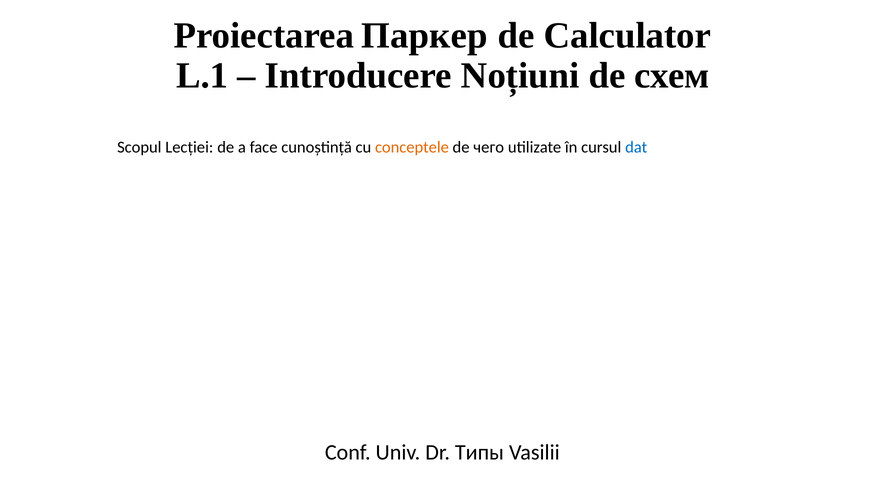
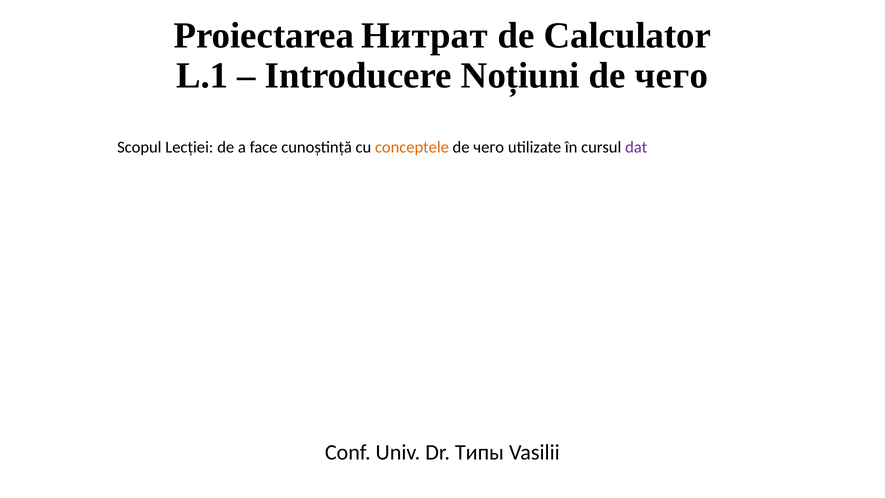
Паркер: Паркер -> Нитрат
Noțiuni de схем: схем -> чего
dat colour: blue -> purple
